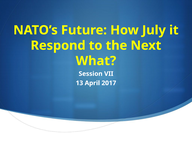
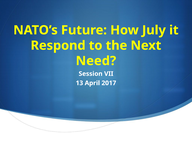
What: What -> Need
